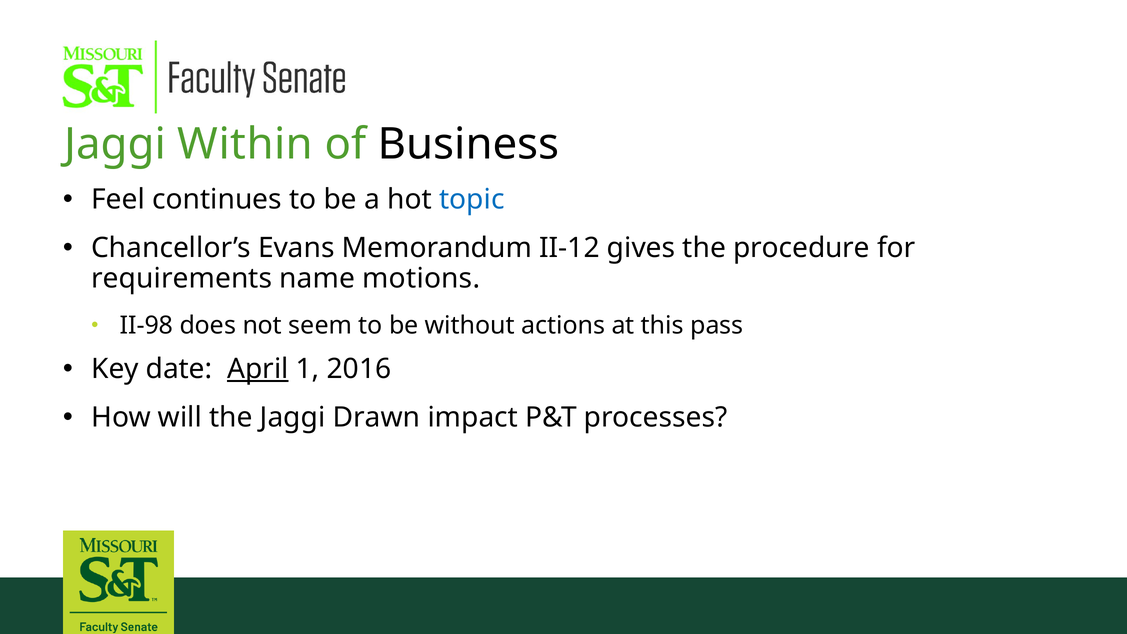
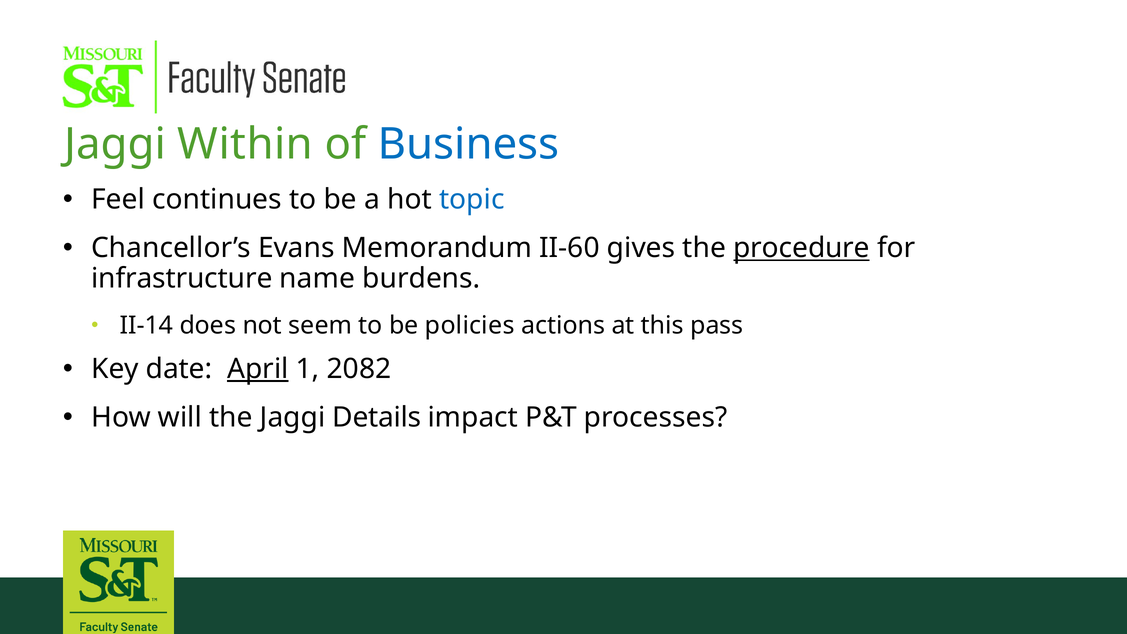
Business colour: black -> blue
II-12: II-12 -> II-60
procedure underline: none -> present
requirements: requirements -> infrastructure
motions: motions -> burdens
II-98: II-98 -> II-14
without: without -> policies
2016: 2016 -> 2082
Drawn: Drawn -> Details
